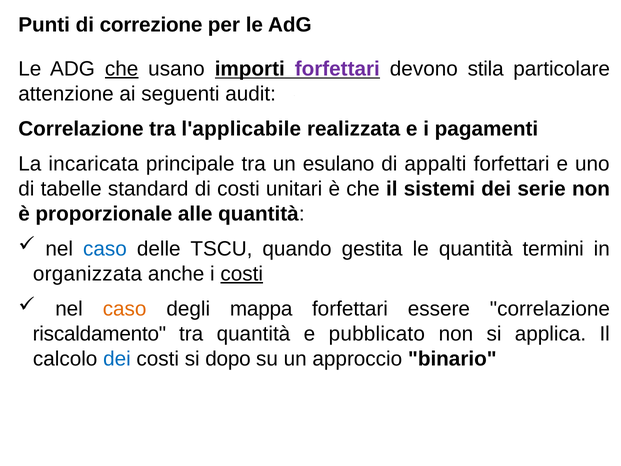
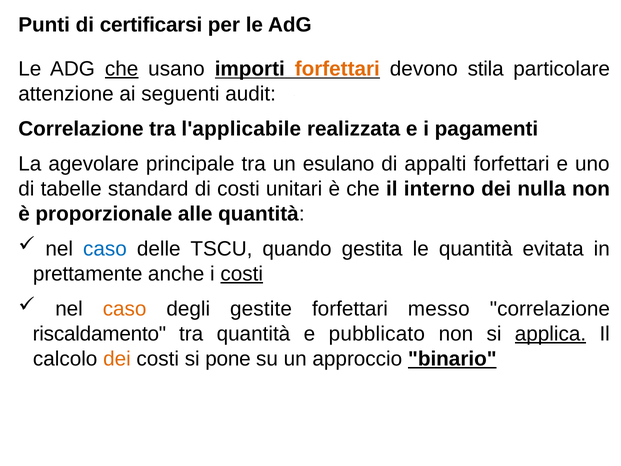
correzione: correzione -> certificarsi
forfettari at (337, 69) colour: purple -> orange
incaricata: incaricata -> agevolare
sistemi: sistemi -> interno
serie: serie -> nulla
termini: termini -> evitata
organizzata: organizzata -> prettamente
mappa: mappa -> gestite
essere: essere -> messo
applica underline: none -> present
dei at (117, 359) colour: blue -> orange
dopo: dopo -> pone
binario underline: none -> present
